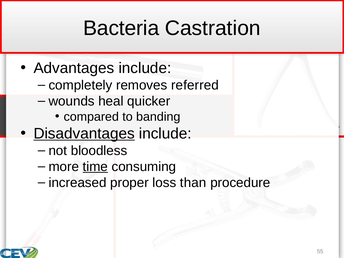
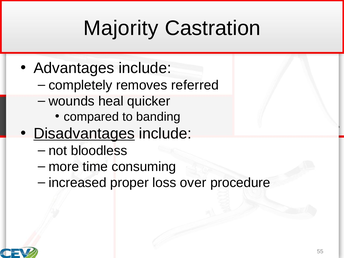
Bacteria: Bacteria -> Majority
time underline: present -> none
than: than -> over
